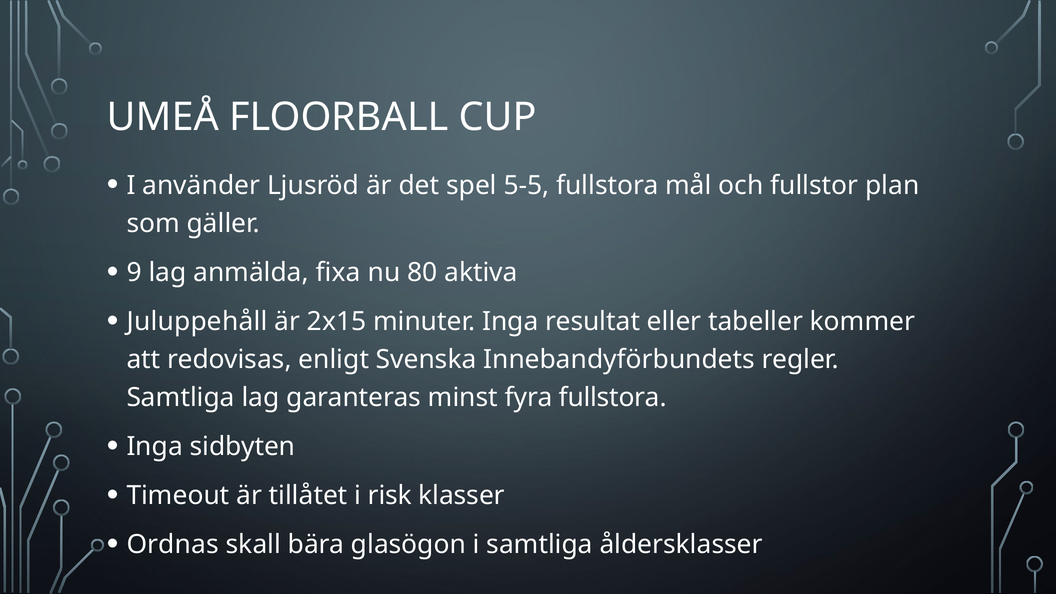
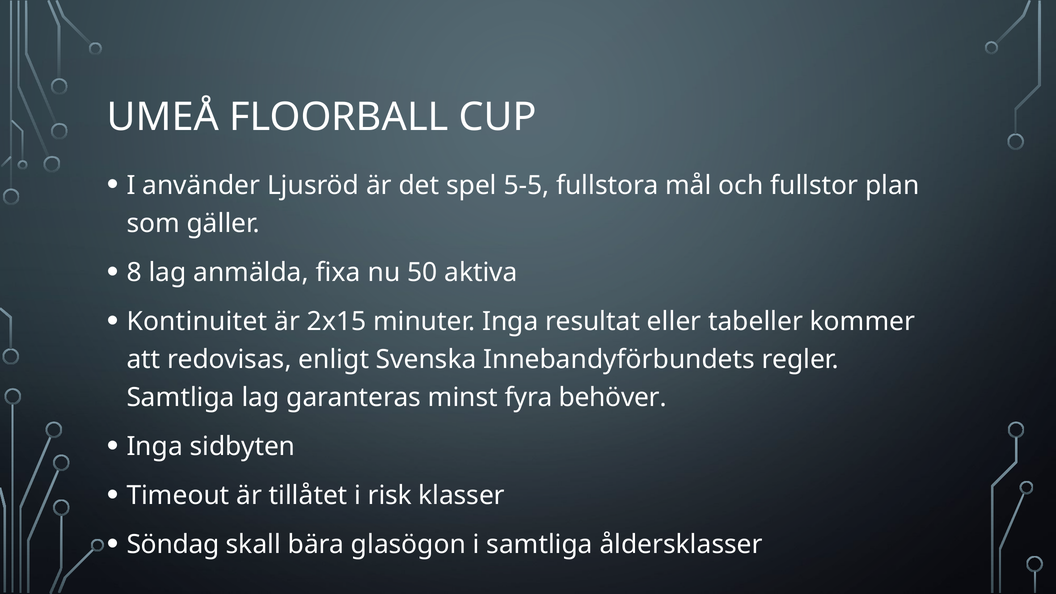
9: 9 -> 8
80: 80 -> 50
Juluppehåll: Juluppehåll -> Kontinuitet
fyra fullstora: fullstora -> behöver
Ordnas: Ordnas -> Söndag
